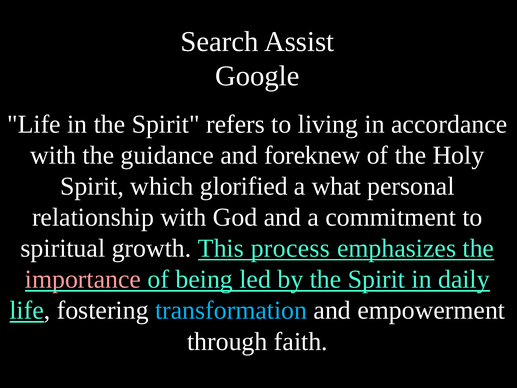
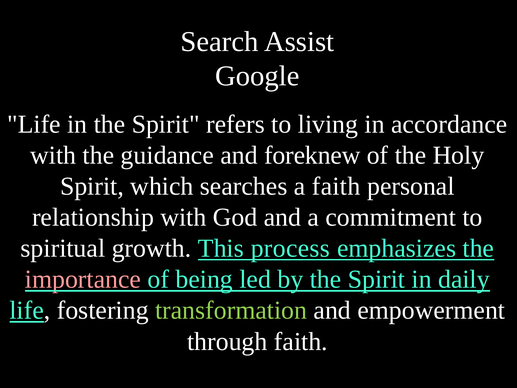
glorified: glorified -> searches
a what: what -> faith
transformation colour: light blue -> light green
